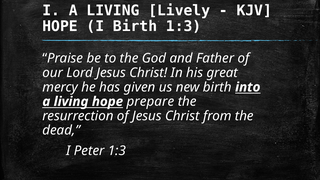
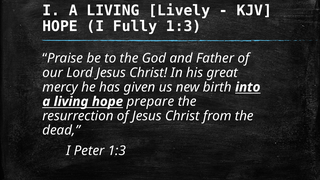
I Birth: Birth -> Fully
